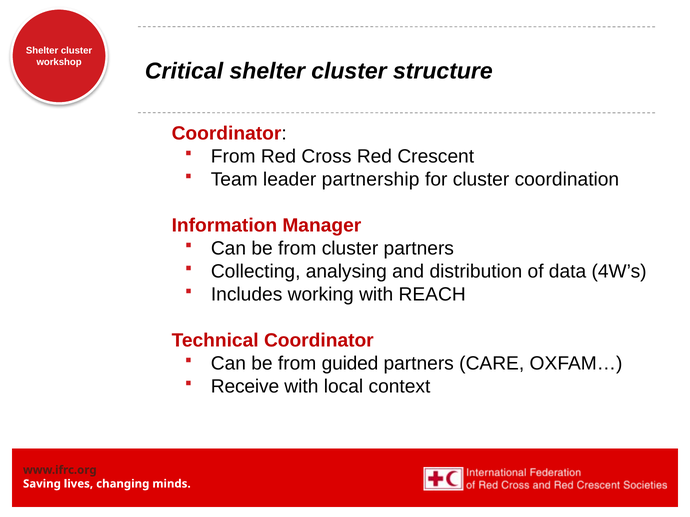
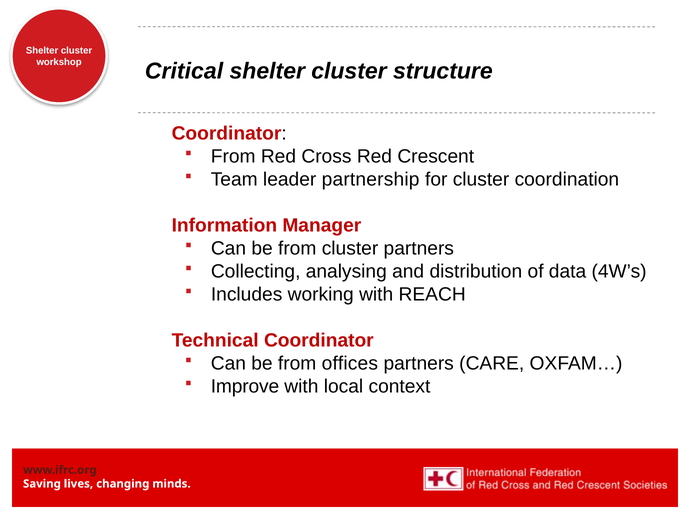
guided: guided -> offices
Receive: Receive -> Improve
